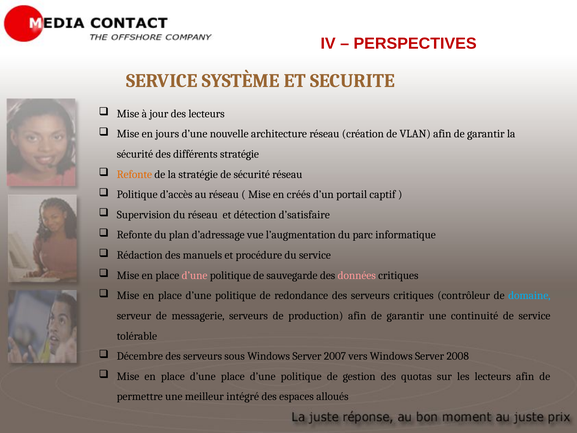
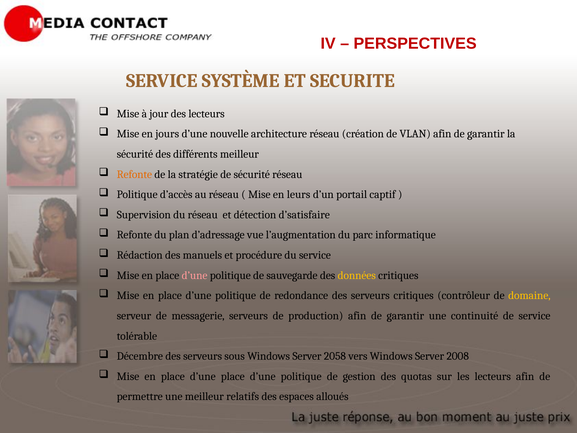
différents stratégie: stratégie -> meilleur
créés: créés -> leurs
données colour: pink -> yellow
domaine colour: light blue -> yellow
2007: 2007 -> 2058
intégré: intégré -> relatifs
